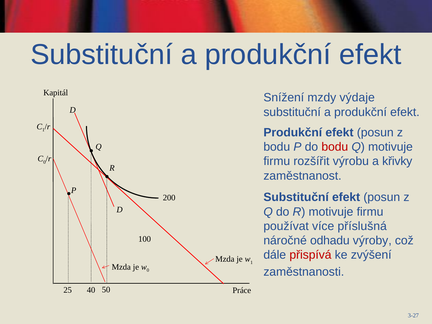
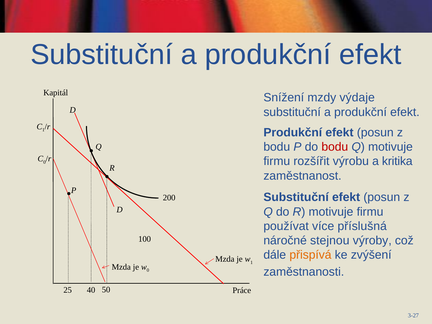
křivky: křivky -> kritika
odhadu: odhadu -> stejnou
přispívá colour: red -> orange
